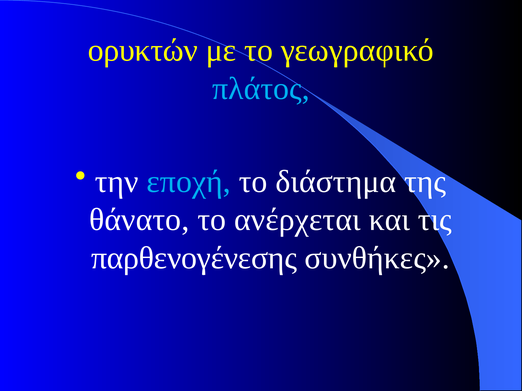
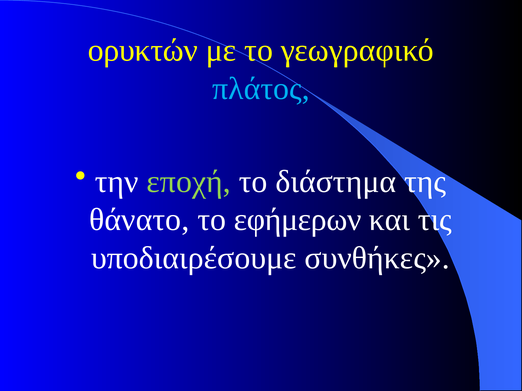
εποχή colour: light blue -> light green
ανέρχεται: ανέρχεται -> εφήμερων
παρθενογένεσης: παρθενογένεσης -> υποδιαιρέσουμε
